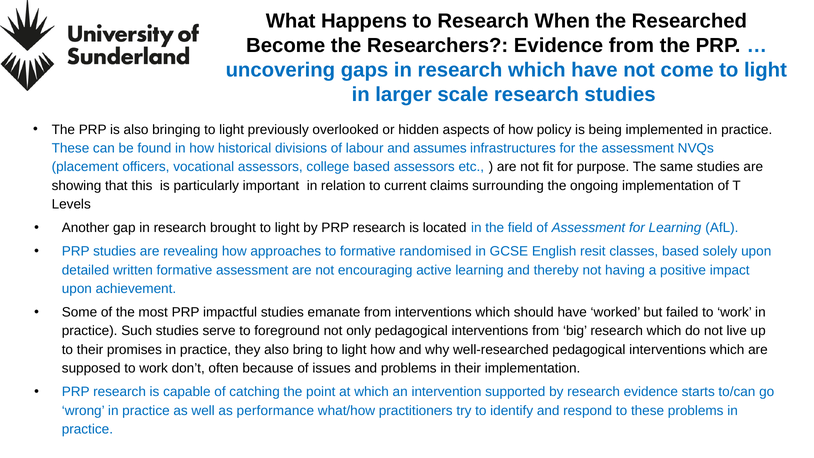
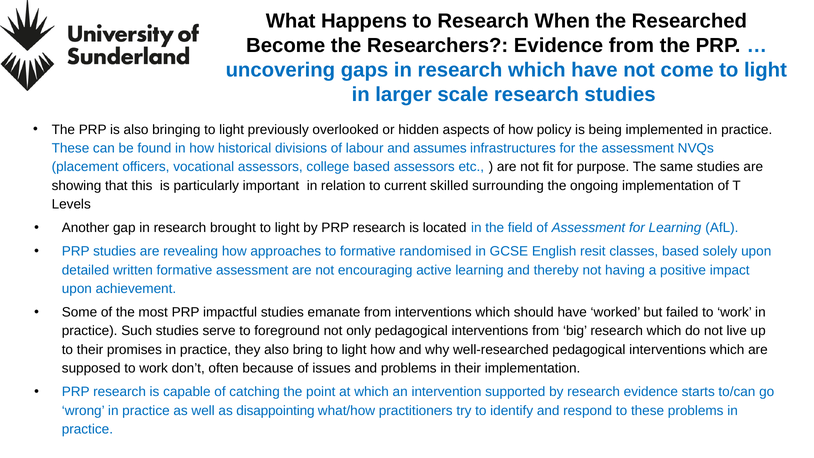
claims: claims -> skilled
performance: performance -> disappointing
